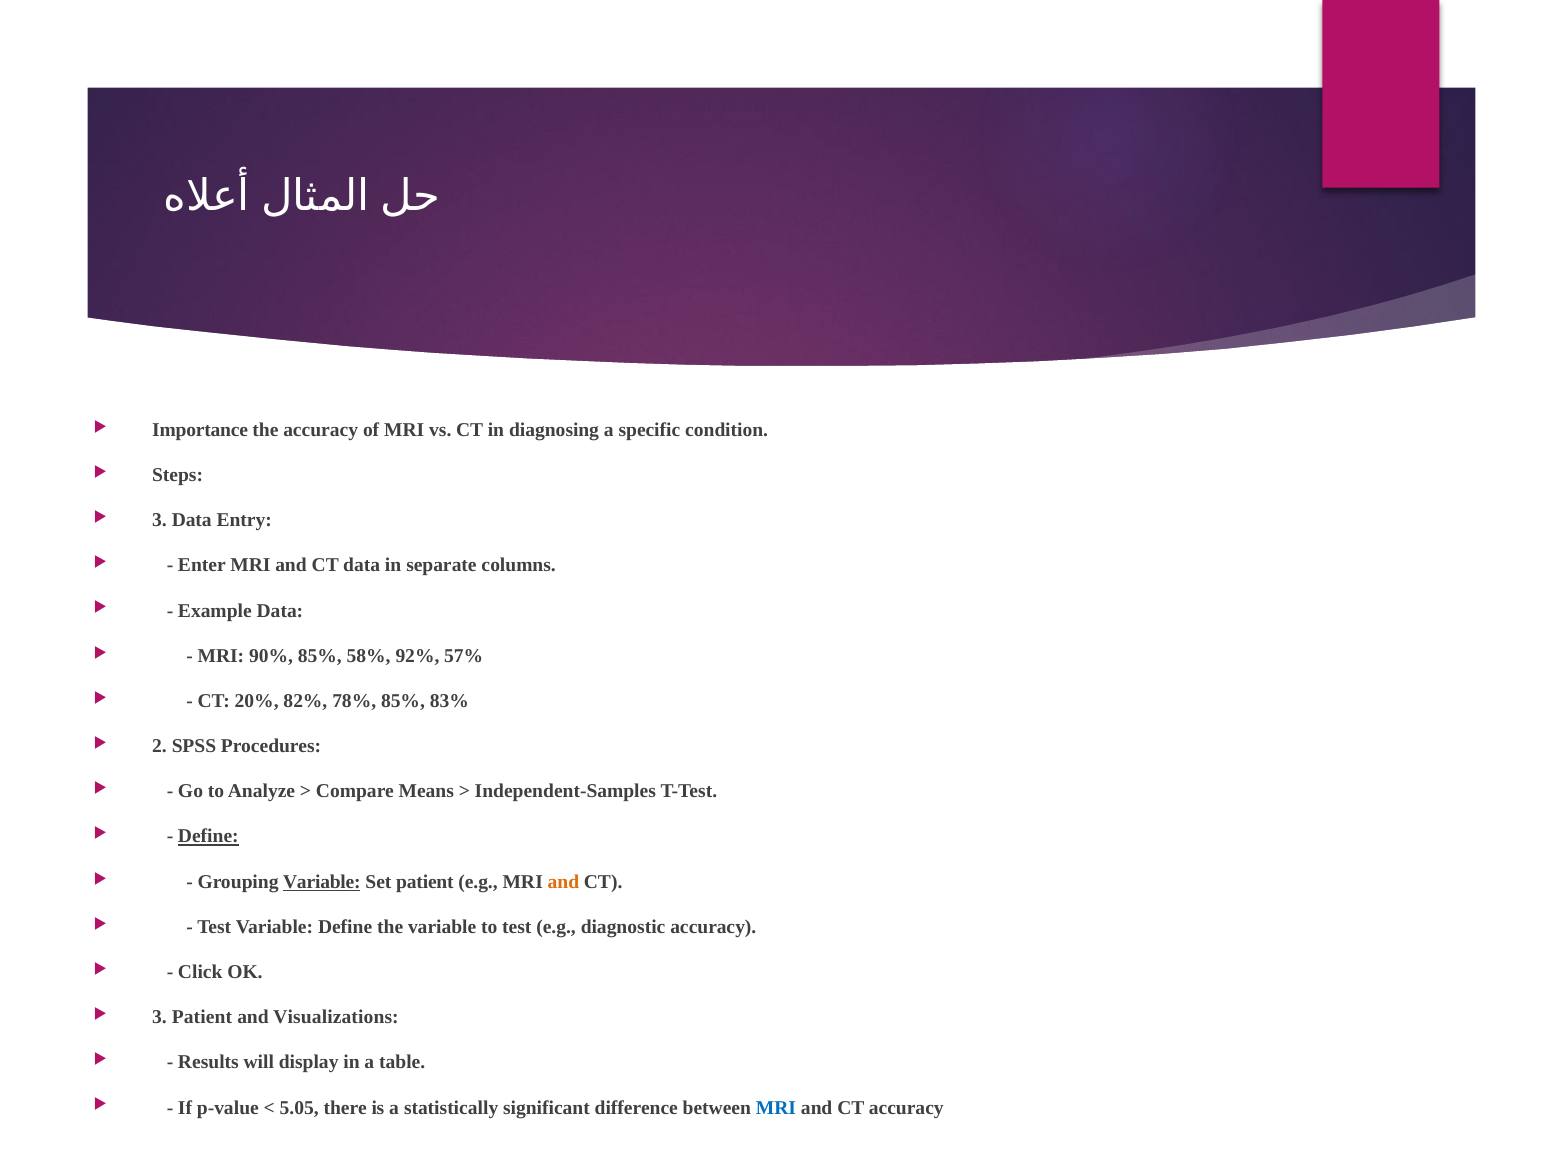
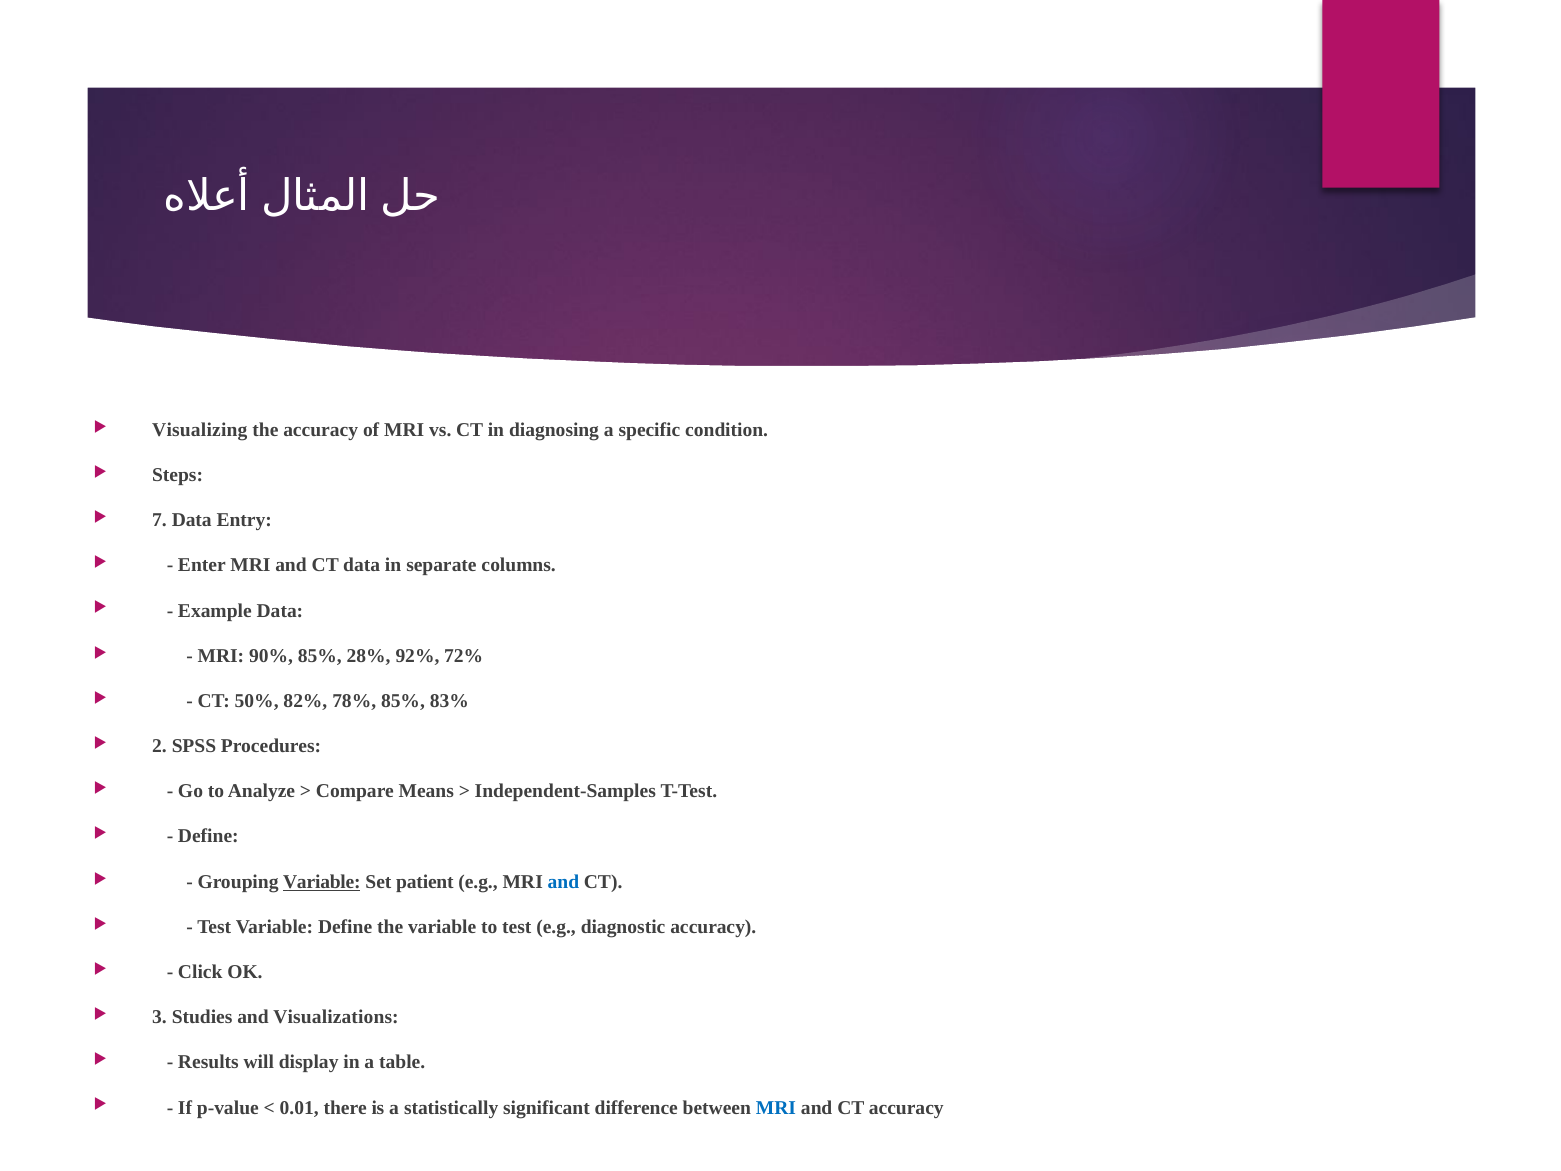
Importance: Importance -> Visualizing
3 at (160, 520): 3 -> 7
58%: 58% -> 28%
57%: 57% -> 72%
20%: 20% -> 50%
Define at (208, 836) underline: present -> none
and at (563, 882) colour: orange -> blue
3 Patient: Patient -> Studies
5.05: 5.05 -> 0.01
